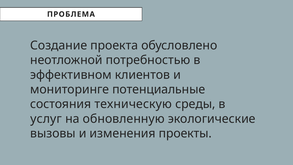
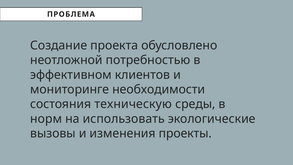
потенциальные: потенциальные -> необходимости
услуг: услуг -> норм
обновленную: обновленную -> использовать
